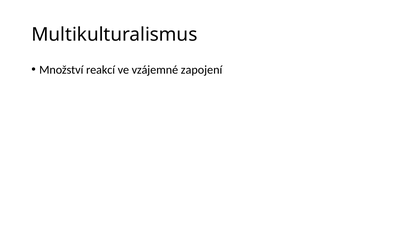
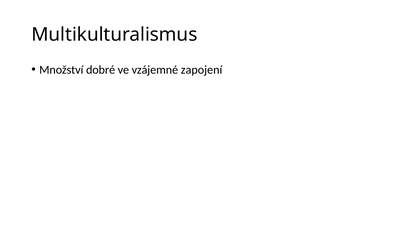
reakcí: reakcí -> dobré
